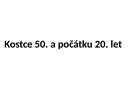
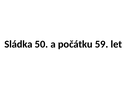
Kostce: Kostce -> Sládka
20: 20 -> 59
